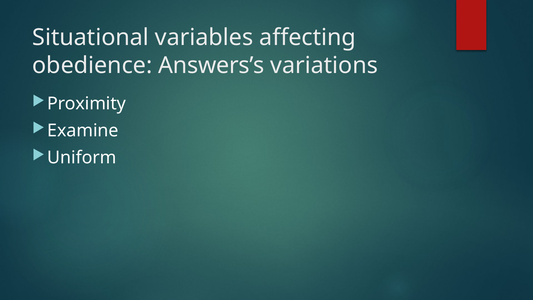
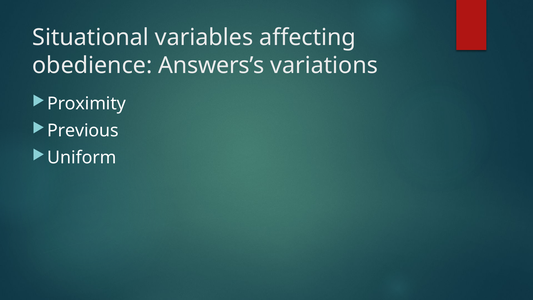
Examine: Examine -> Previous
